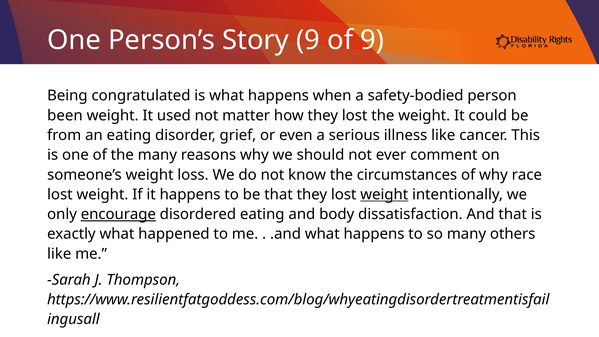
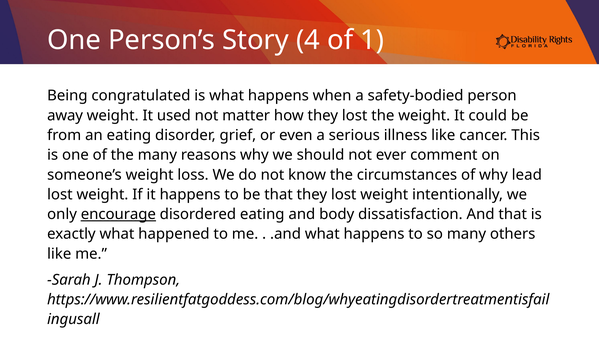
Story 9: 9 -> 4
of 9: 9 -> 1
been: been -> away
race: race -> lead
weight at (384, 194) underline: present -> none
